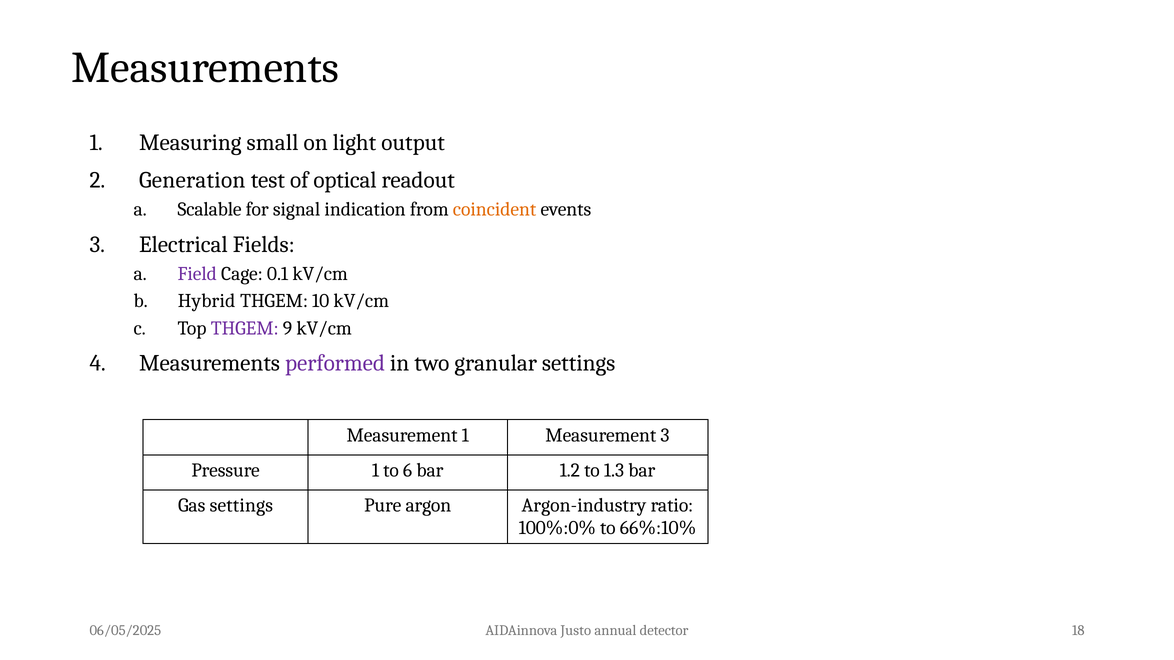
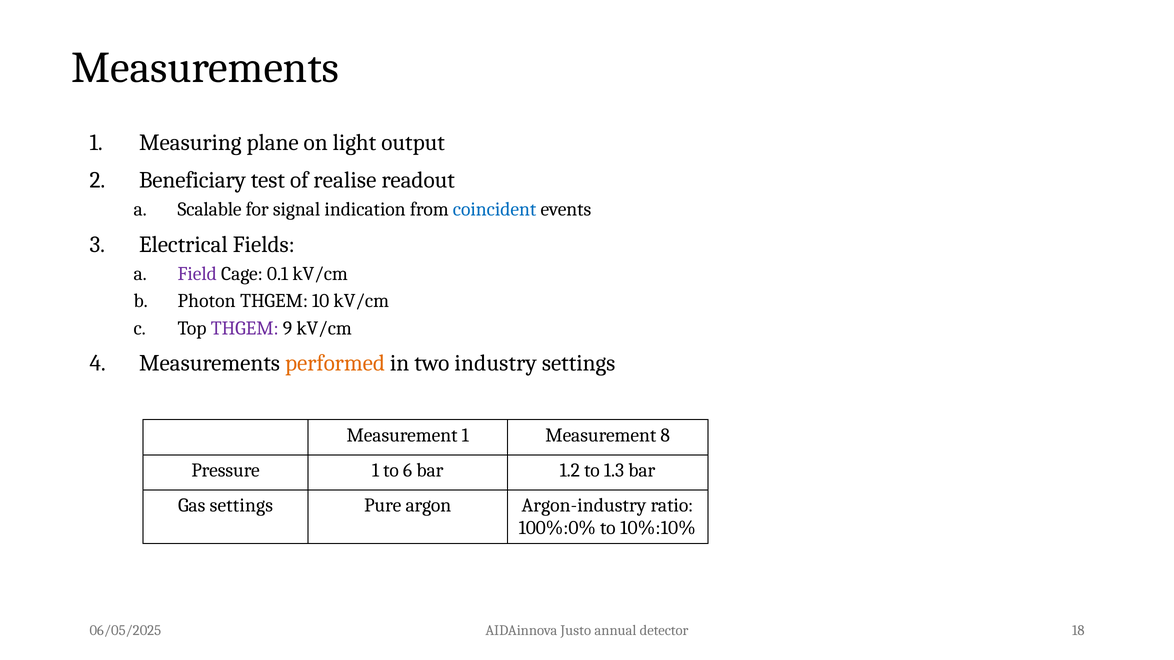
small: small -> plane
Generation: Generation -> Beneficiary
optical: optical -> realise
coincident colour: orange -> blue
Hybrid: Hybrid -> Photon
performed colour: purple -> orange
granular: granular -> industry
Measurement 3: 3 -> 8
66%:10%: 66%:10% -> 10%:10%
